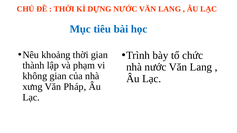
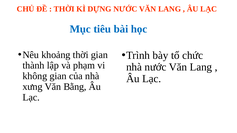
Pháp: Pháp -> Bằng
